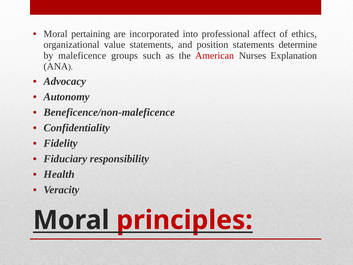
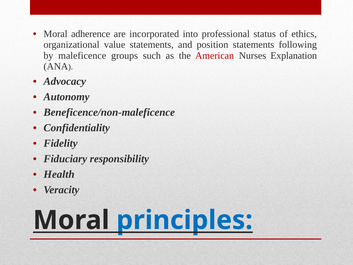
pertaining: pertaining -> adherence
affect: affect -> status
determine: determine -> following
principles colour: red -> blue
